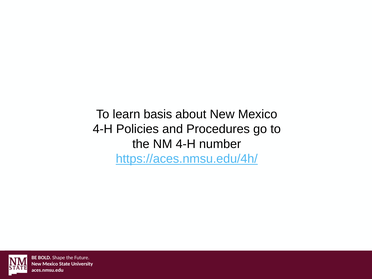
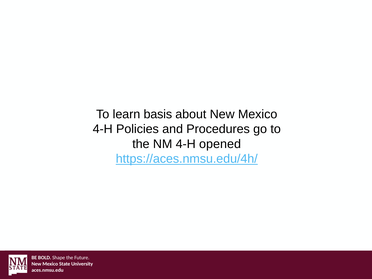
number: number -> opened
